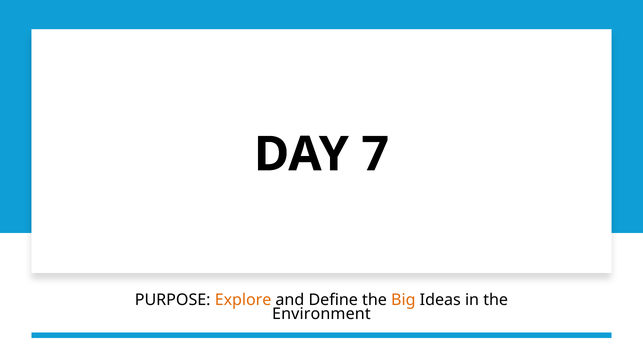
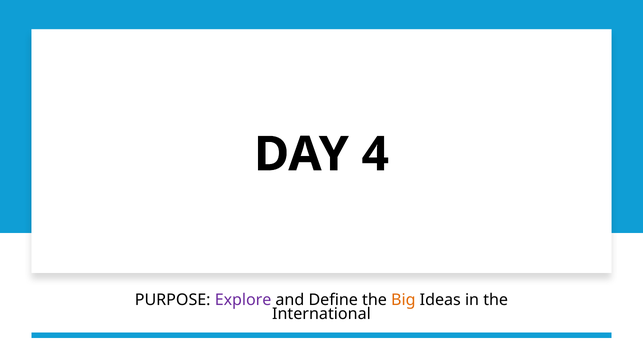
7: 7 -> 4
Explore colour: orange -> purple
Environment: Environment -> International
